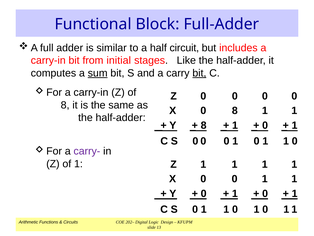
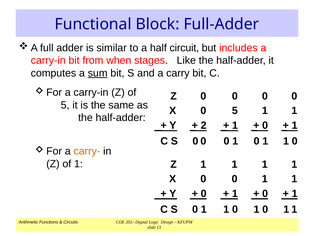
initial: initial -> when
bit at (199, 73) underline: present -> none
8 at (65, 105): 8 -> 5
0 8: 8 -> 5
8 at (204, 125): 8 -> 2
carry- colour: purple -> orange
